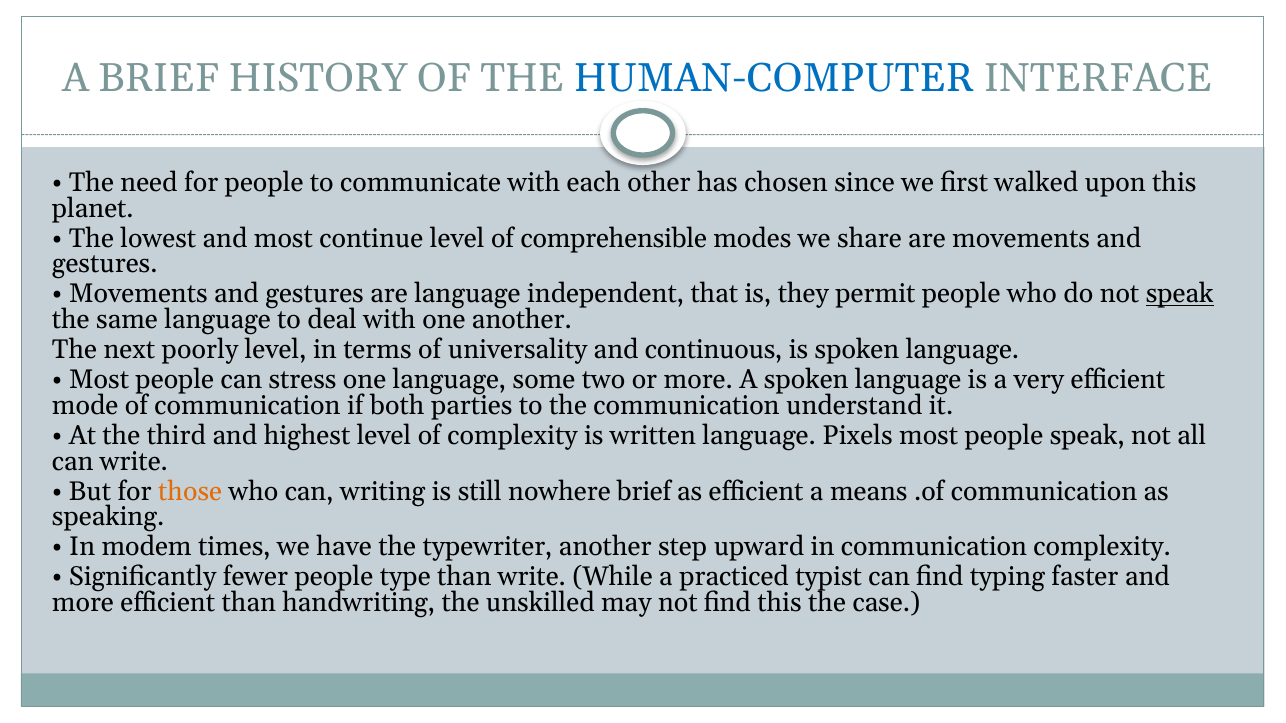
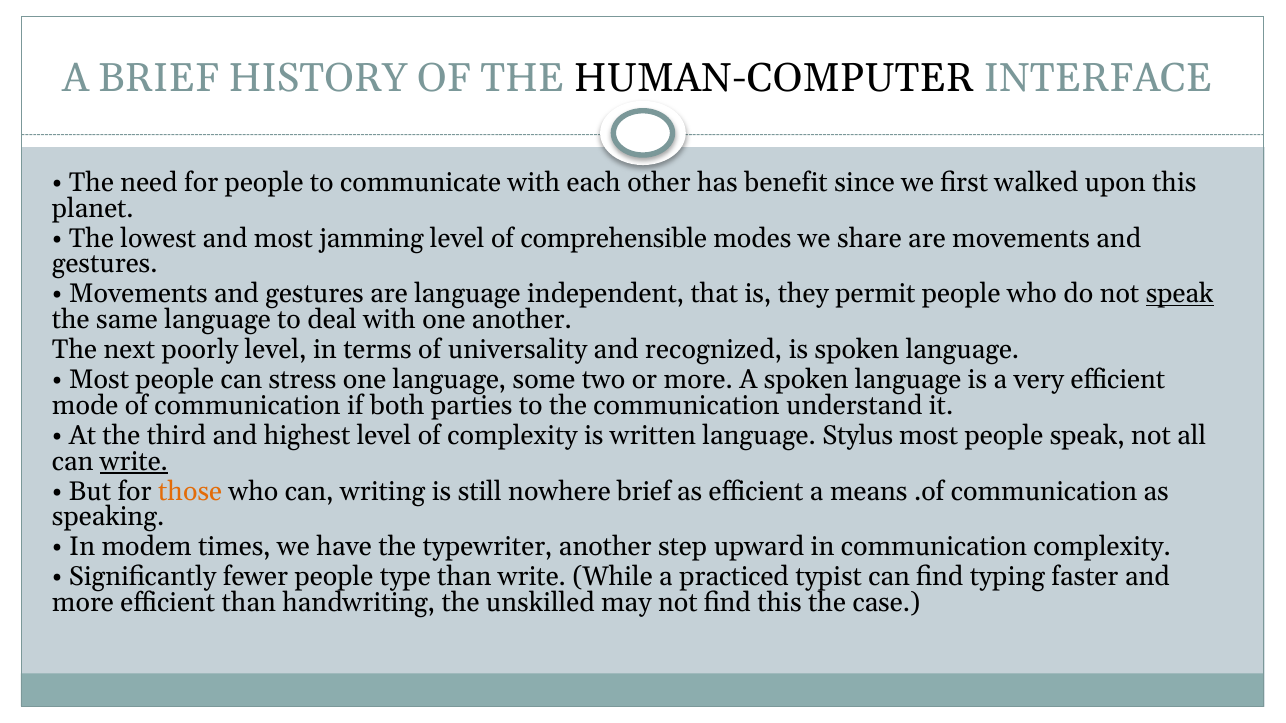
HUMAN-COMPUTER colour: blue -> black
chosen: chosen -> benefit
continue: continue -> jamming
continuous: continuous -> recognized
Pixels: Pixels -> Stylus
write at (134, 461) underline: none -> present
